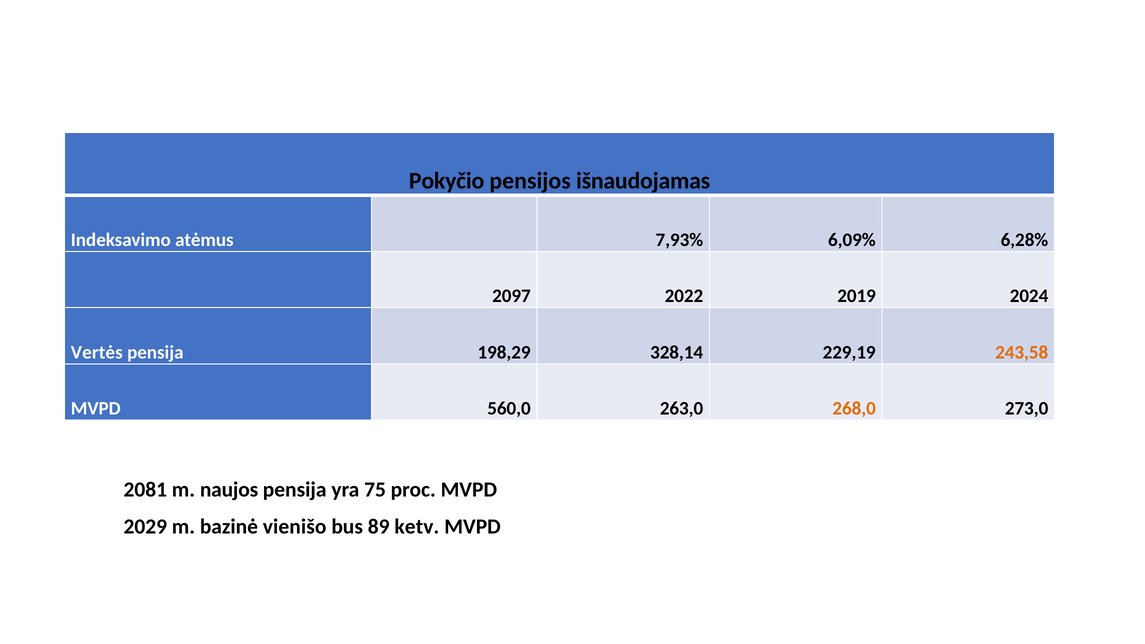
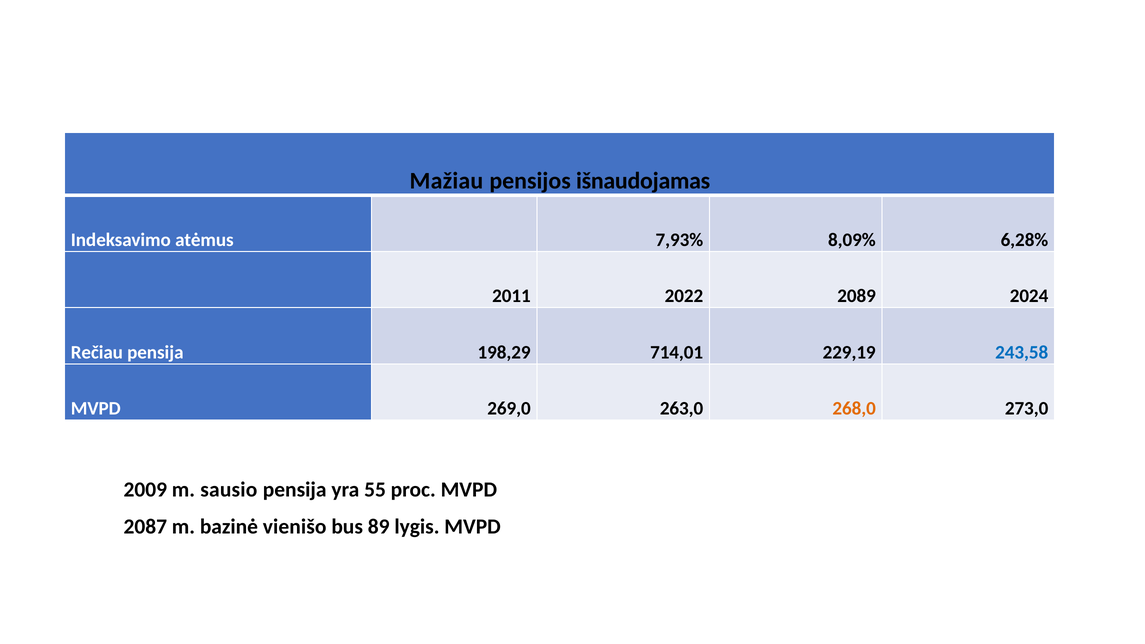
Pokyčio: Pokyčio -> Mažiau
6,09%: 6,09% -> 8,09%
2097: 2097 -> 2011
2019: 2019 -> 2089
Vertės: Vertės -> Rečiau
328,14: 328,14 -> 714,01
243,58 colour: orange -> blue
560,0: 560,0 -> 269,0
2081: 2081 -> 2009
naujos: naujos -> sausio
75: 75 -> 55
2029: 2029 -> 2087
ketv: ketv -> lygis
